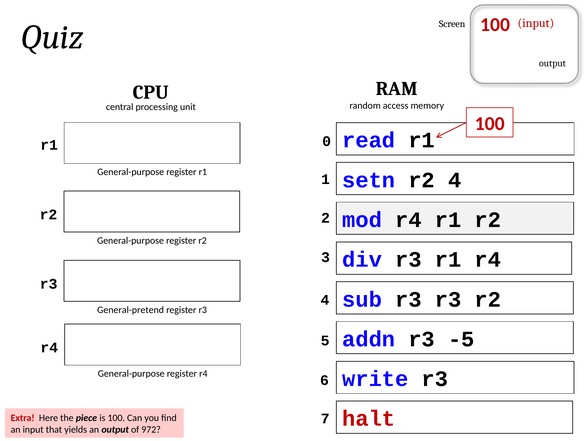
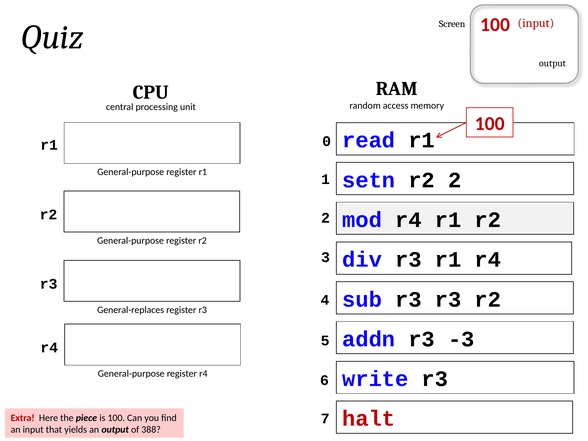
r2 4: 4 -> 2
General-pretend: General-pretend -> General-replaces
-5: -5 -> -3
972: 972 -> 388
